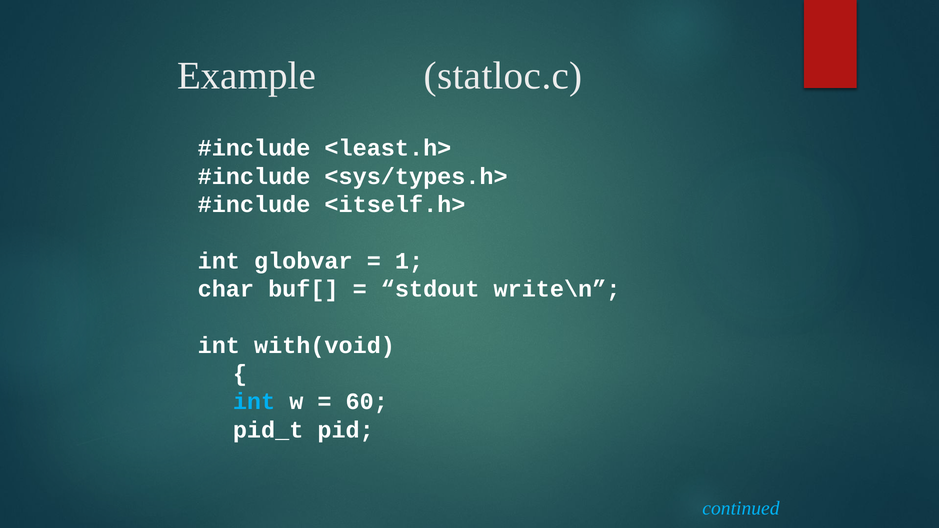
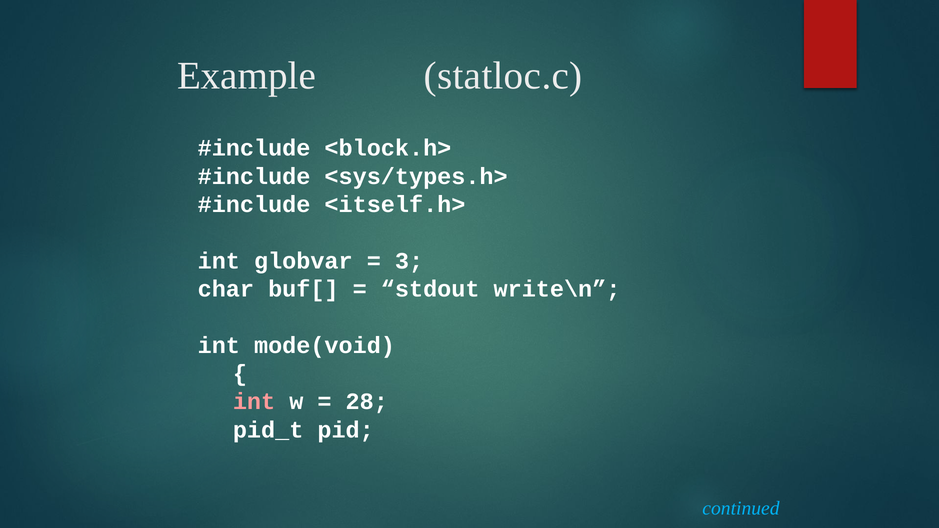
<least.h>: <least.h> -> <block.h>
1: 1 -> 3
with(void: with(void -> mode(void
int at (254, 402) colour: light blue -> pink
60: 60 -> 28
